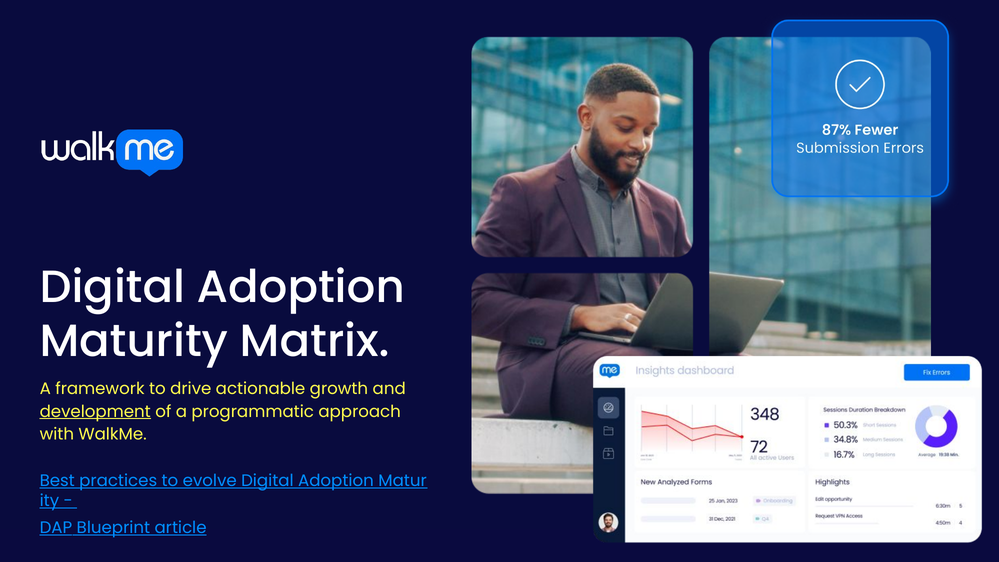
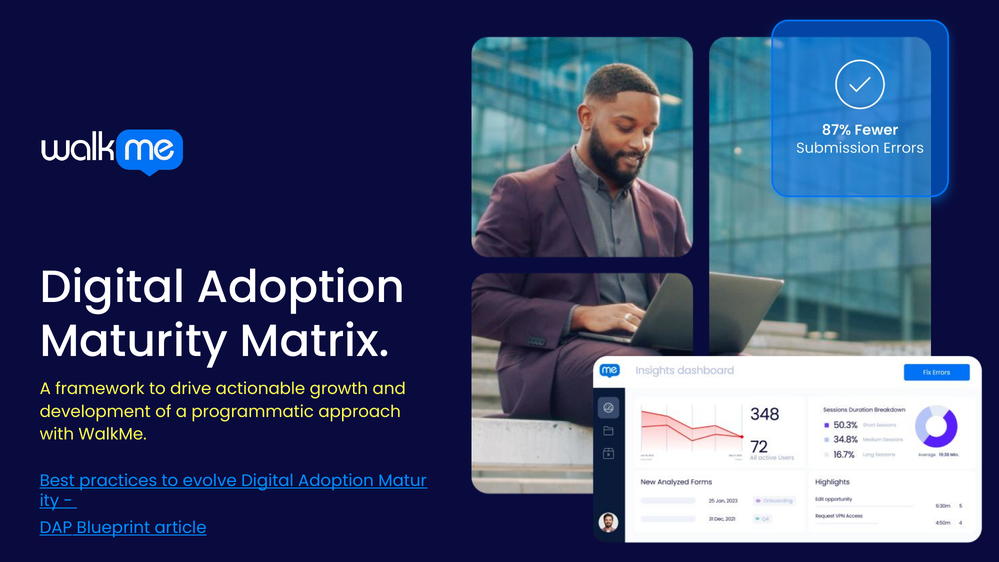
development underline: present -> none
